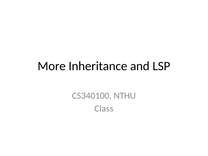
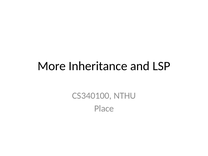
Class: Class -> Place
